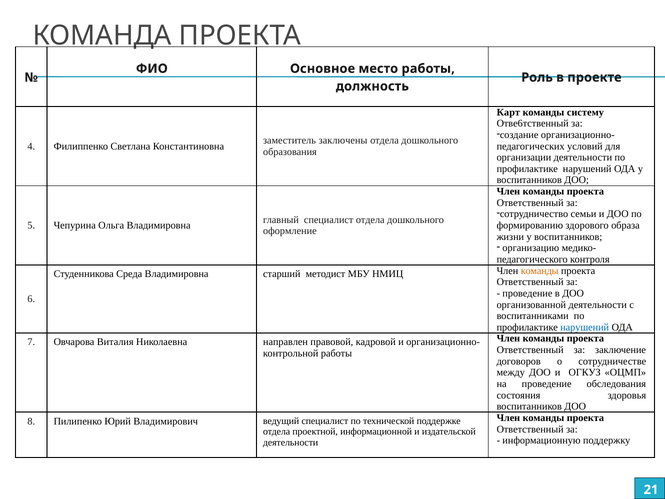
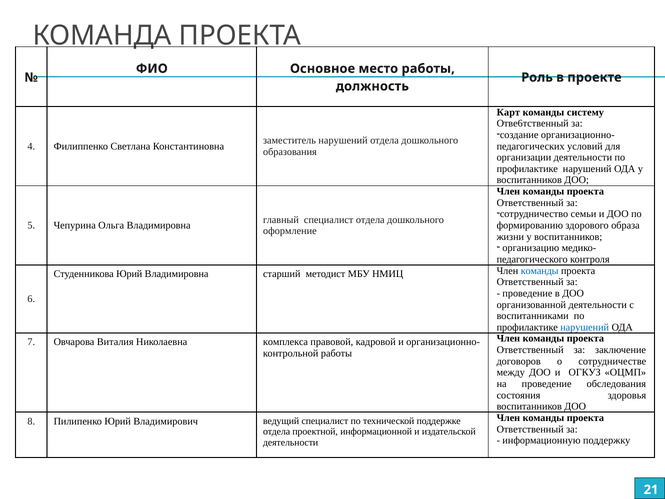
заместитель заключены: заключены -> нарушений
Студенникова Среда: Среда -> Юрий
команды at (540, 271) colour: orange -> blue
направлен: направлен -> комплекса
